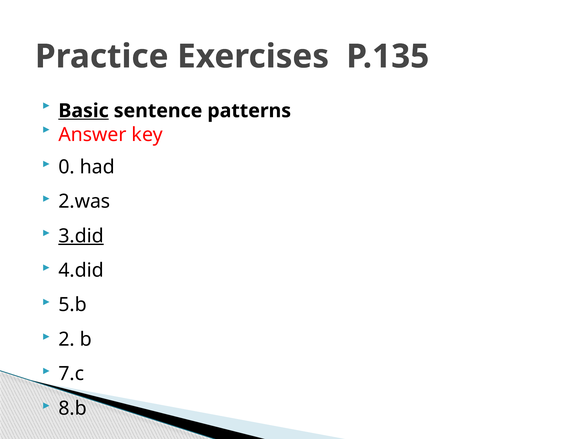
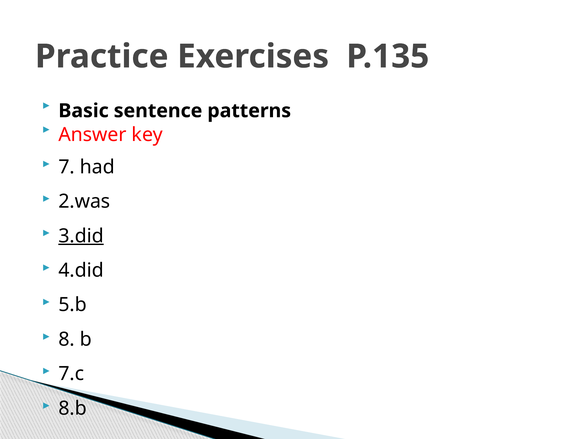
Basic underline: present -> none
0: 0 -> 7
2: 2 -> 8
